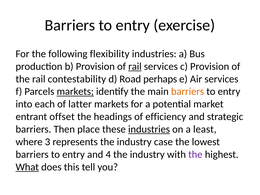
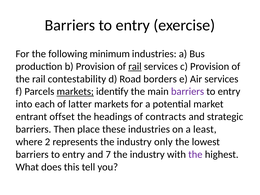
flexibility: flexibility -> minimum
perhaps: perhaps -> borders
barriers at (188, 92) colour: orange -> purple
efficiency: efficiency -> contracts
industries at (149, 129) underline: present -> none
3: 3 -> 2
case: case -> only
4: 4 -> 7
What underline: present -> none
